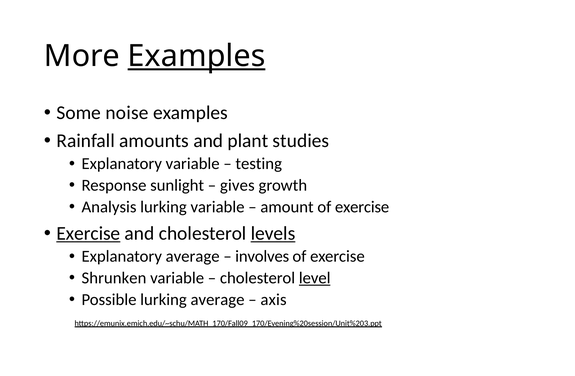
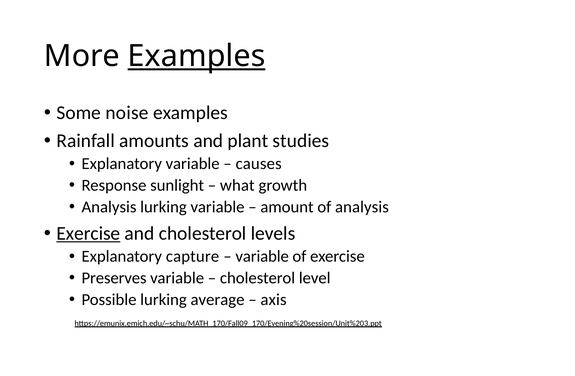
testing: testing -> causes
gives: gives -> what
amount of exercise: exercise -> analysis
levels underline: present -> none
Explanatory average: average -> capture
involves at (262, 256): involves -> variable
Shrunken: Shrunken -> Preserves
level underline: present -> none
